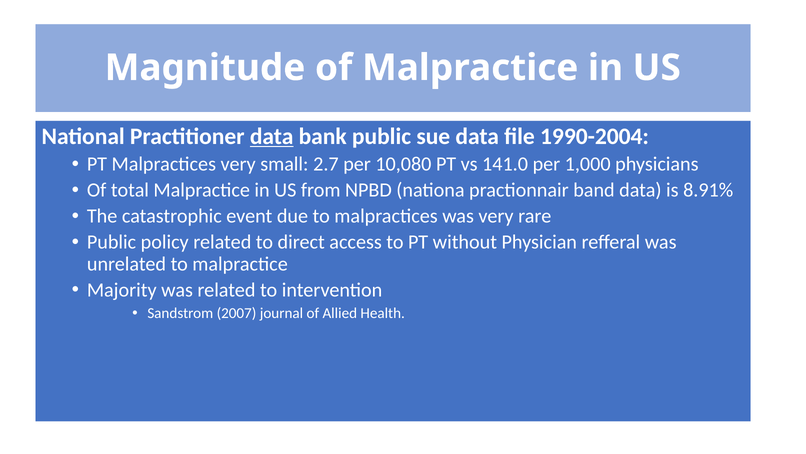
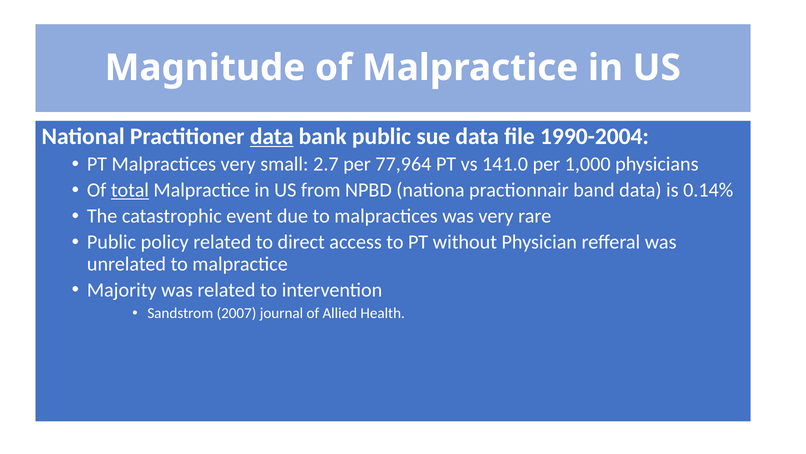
10,080: 10,080 -> 77,964
total underline: none -> present
8.91%: 8.91% -> 0.14%
